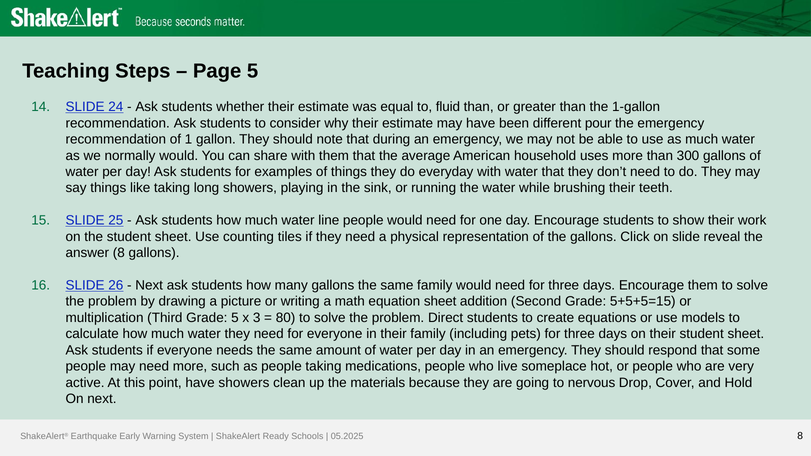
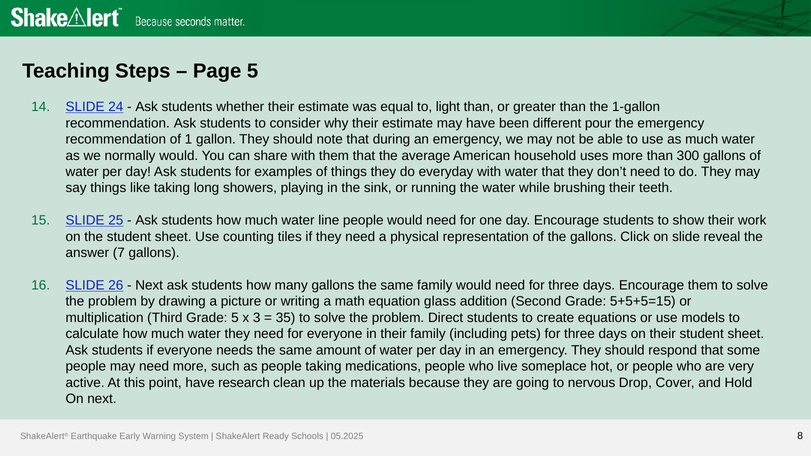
fluid: fluid -> light
answer 8: 8 -> 7
equation sheet: sheet -> glass
80: 80 -> 35
have showers: showers -> research
